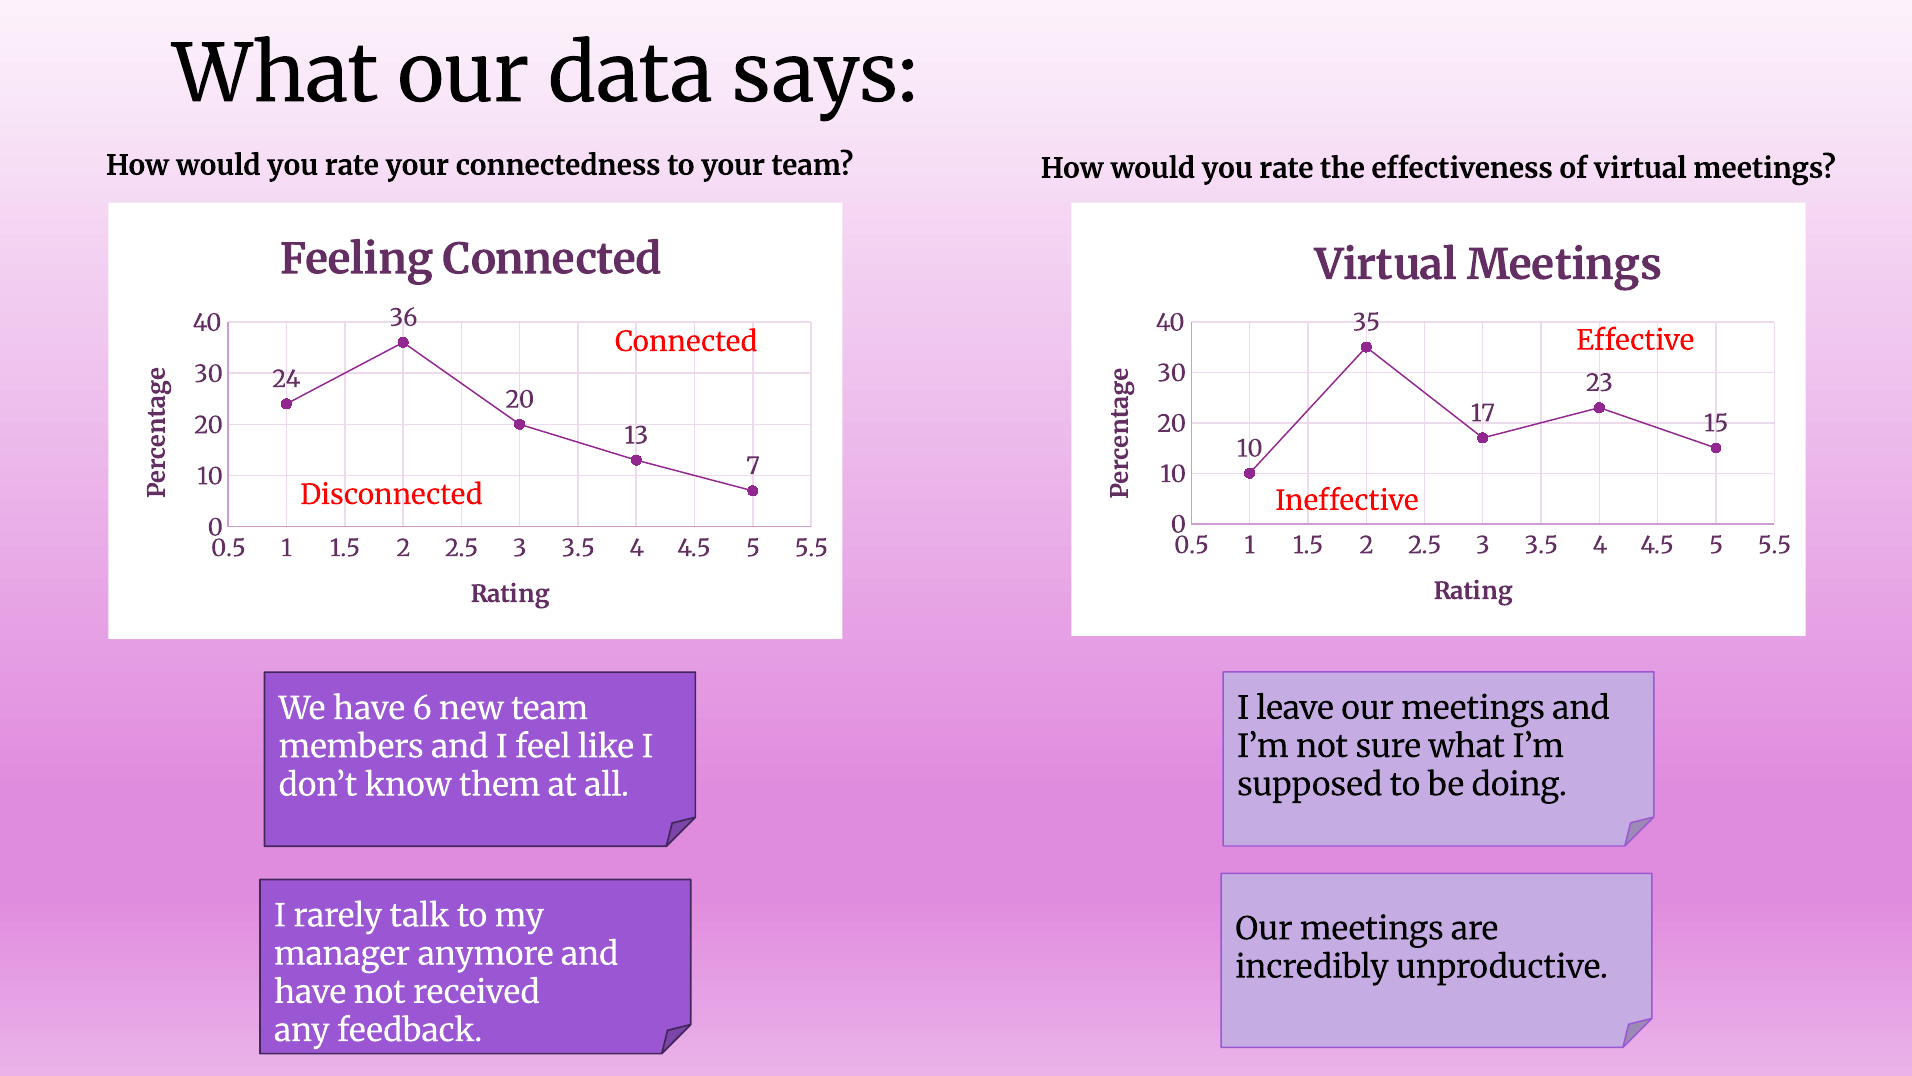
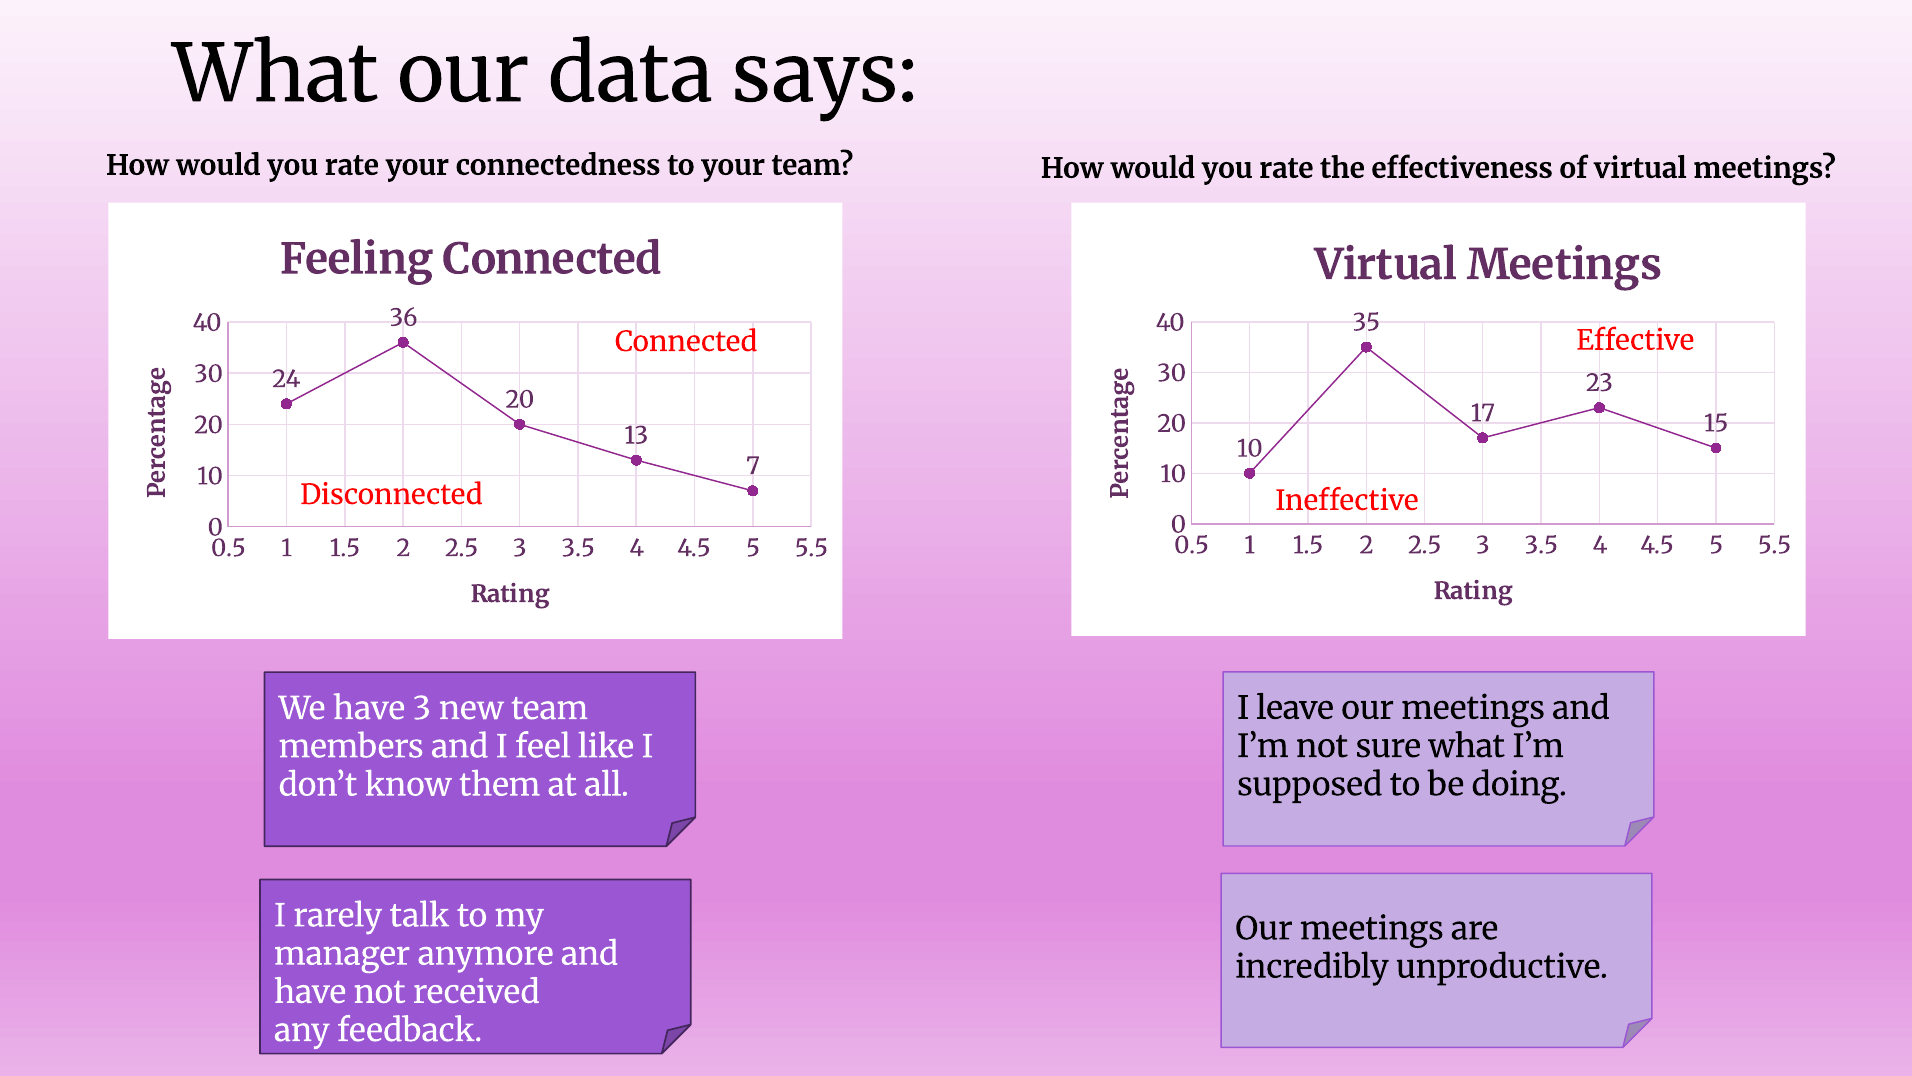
have 6: 6 -> 3
